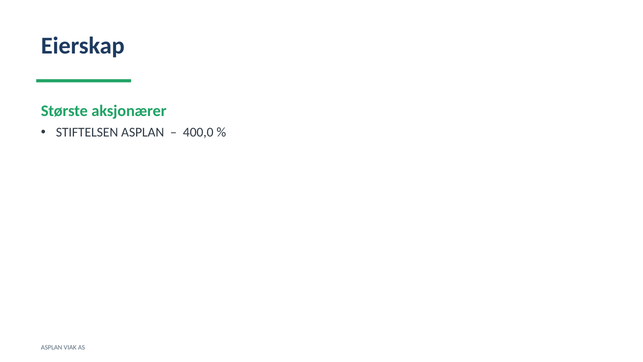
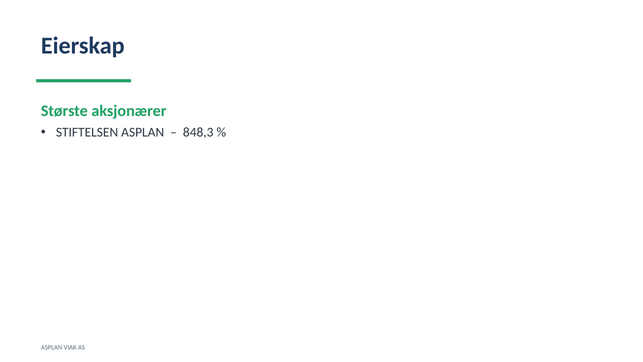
400,0: 400,0 -> 848,3
